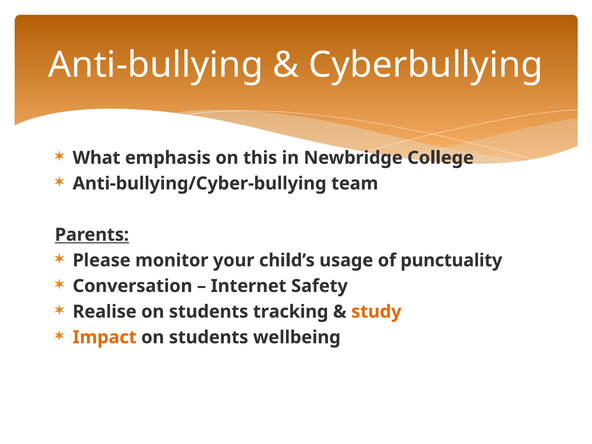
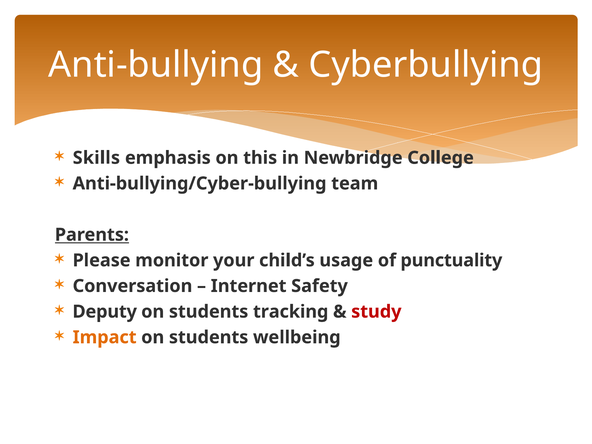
What: What -> Skills
Realise: Realise -> Deputy
study colour: orange -> red
